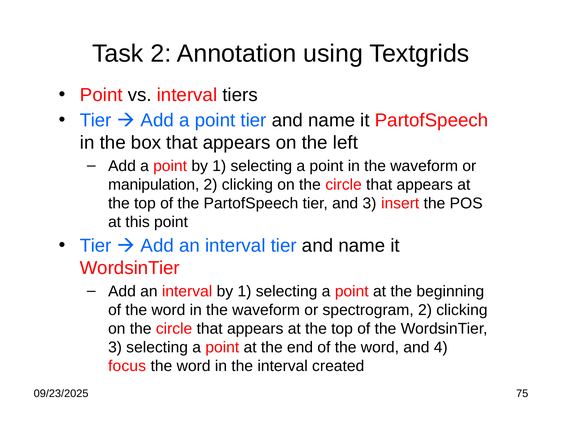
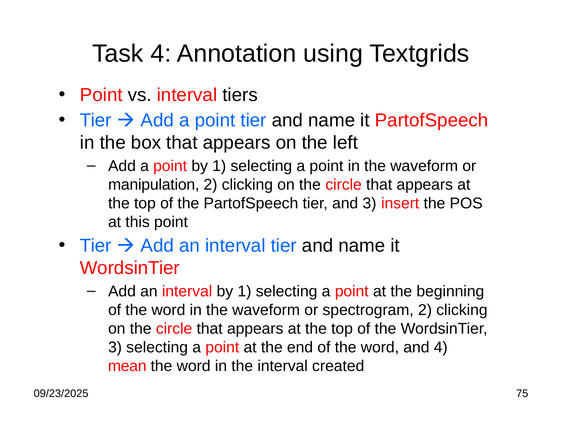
Task 2: 2 -> 4
focus: focus -> mean
